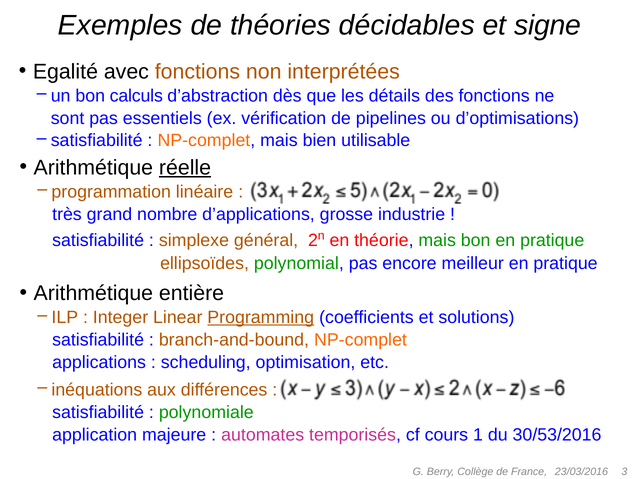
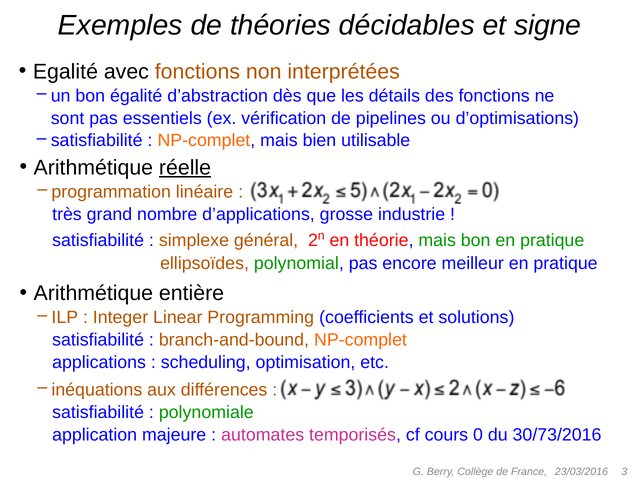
calculs: calculs -> égalité
Programming underline: present -> none
1: 1 -> 0
30/53/2016: 30/53/2016 -> 30/73/2016
